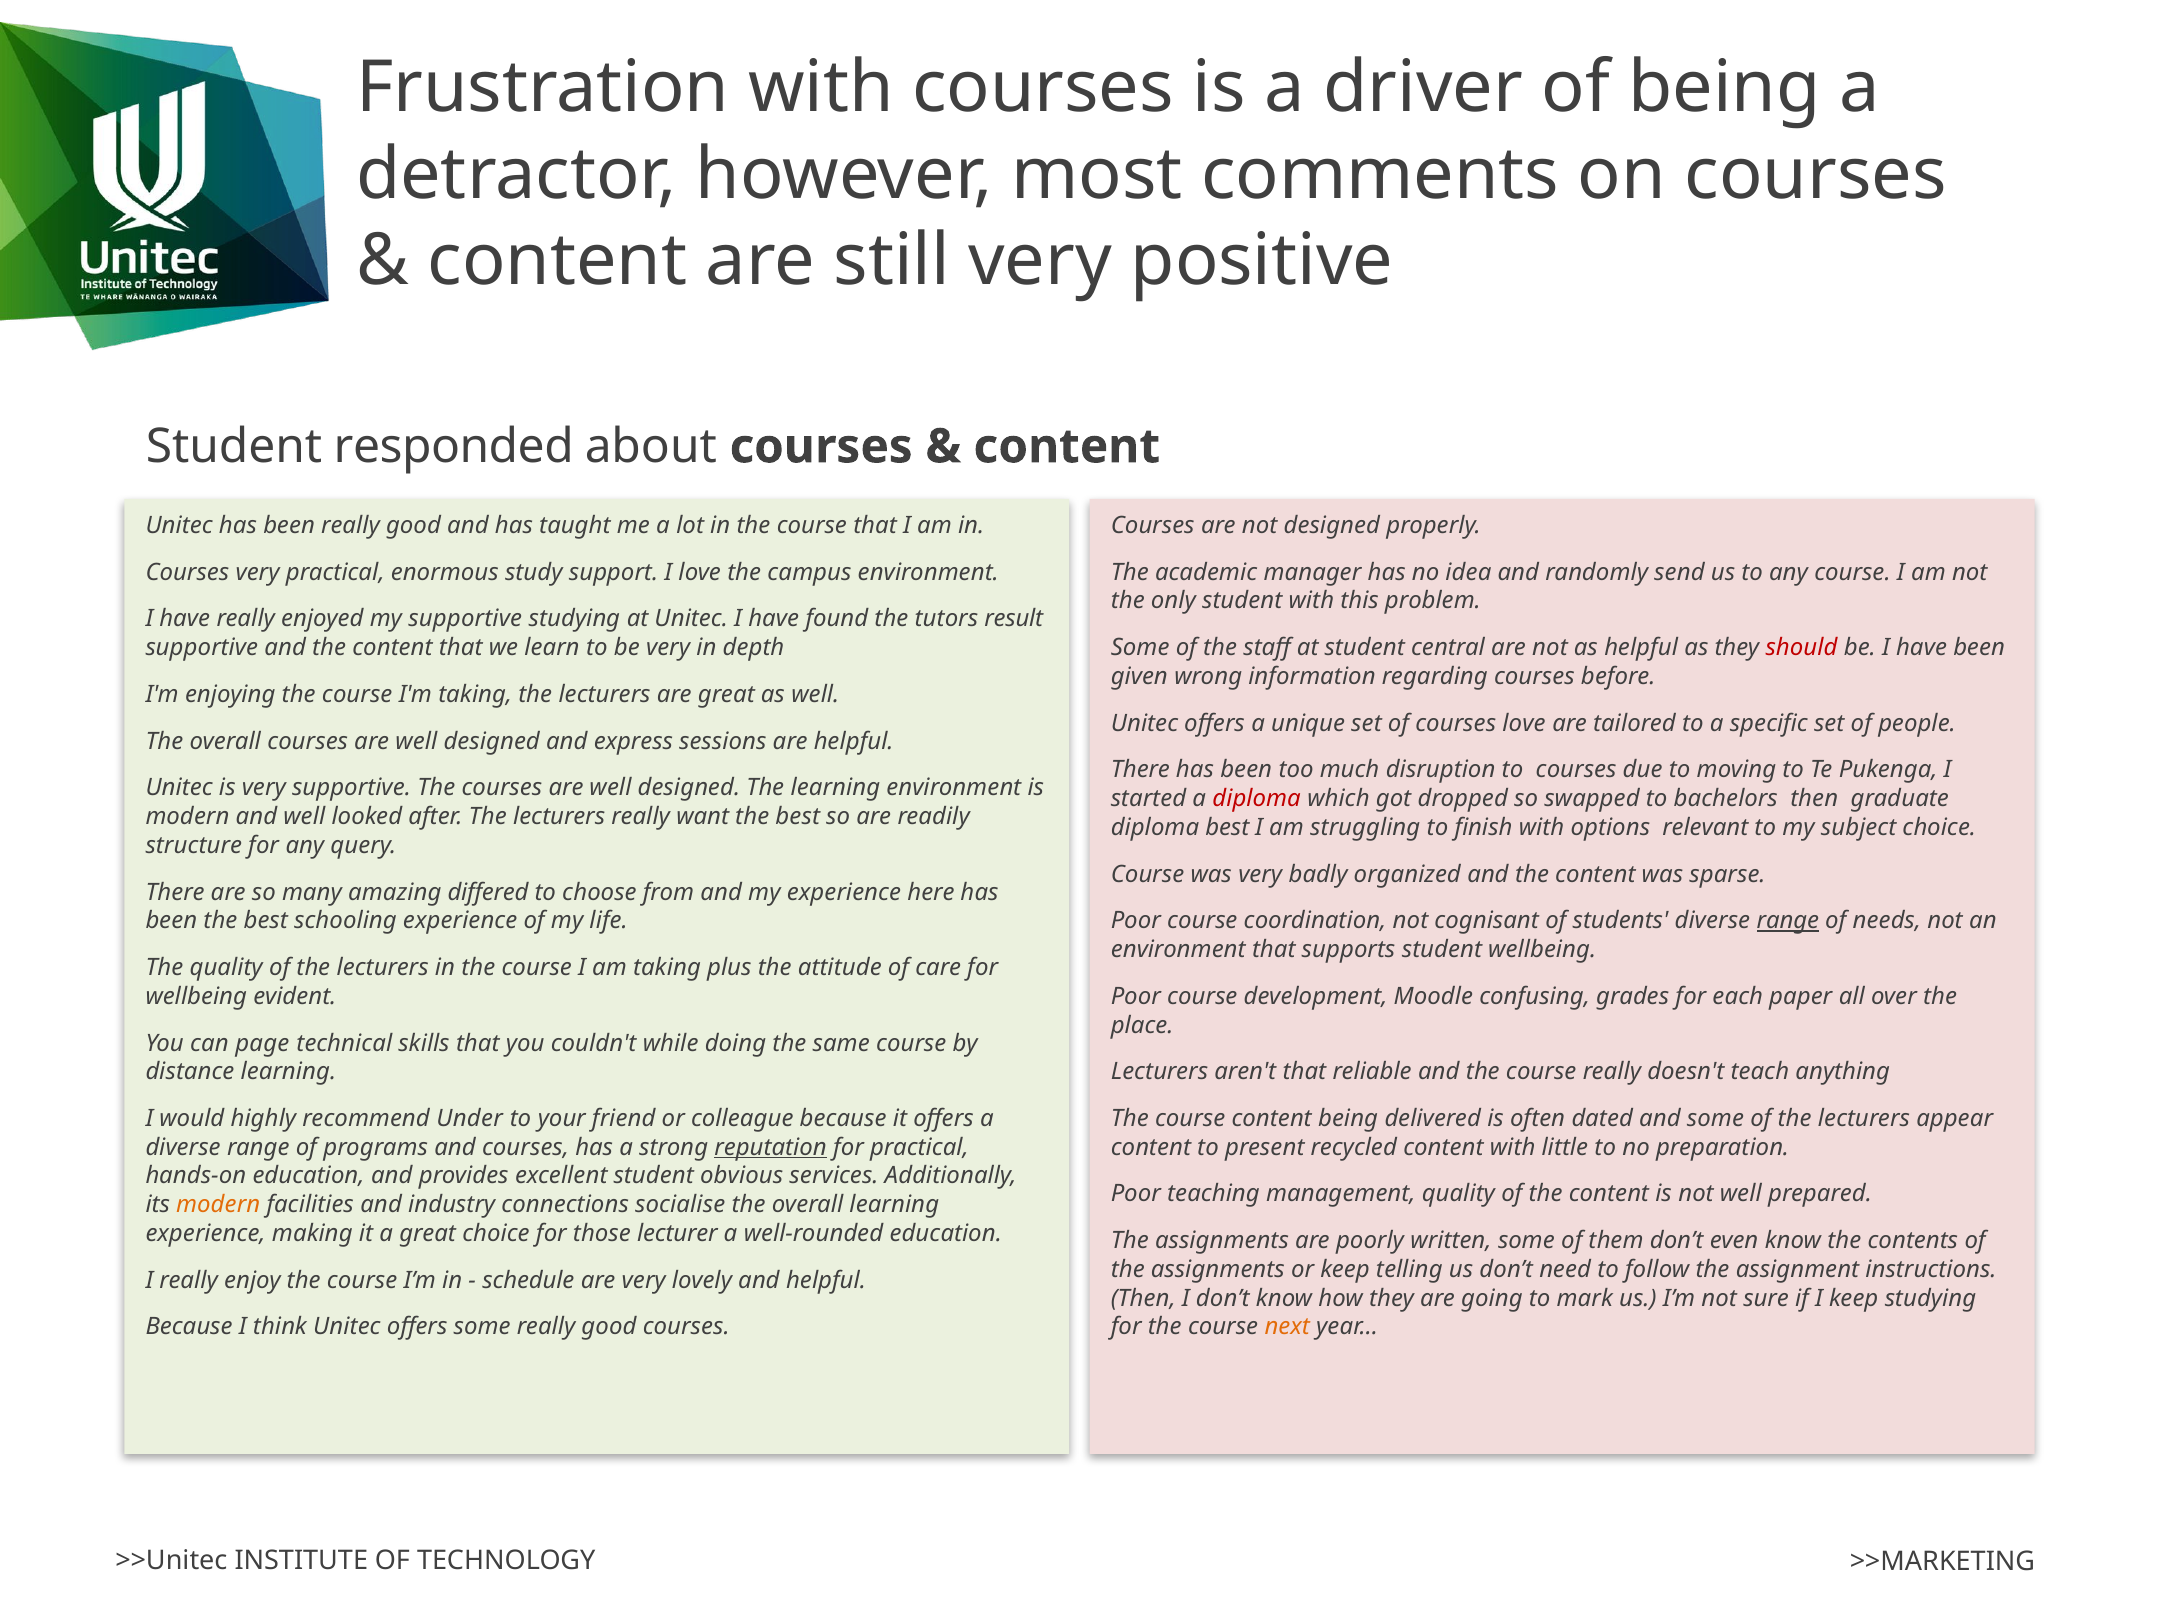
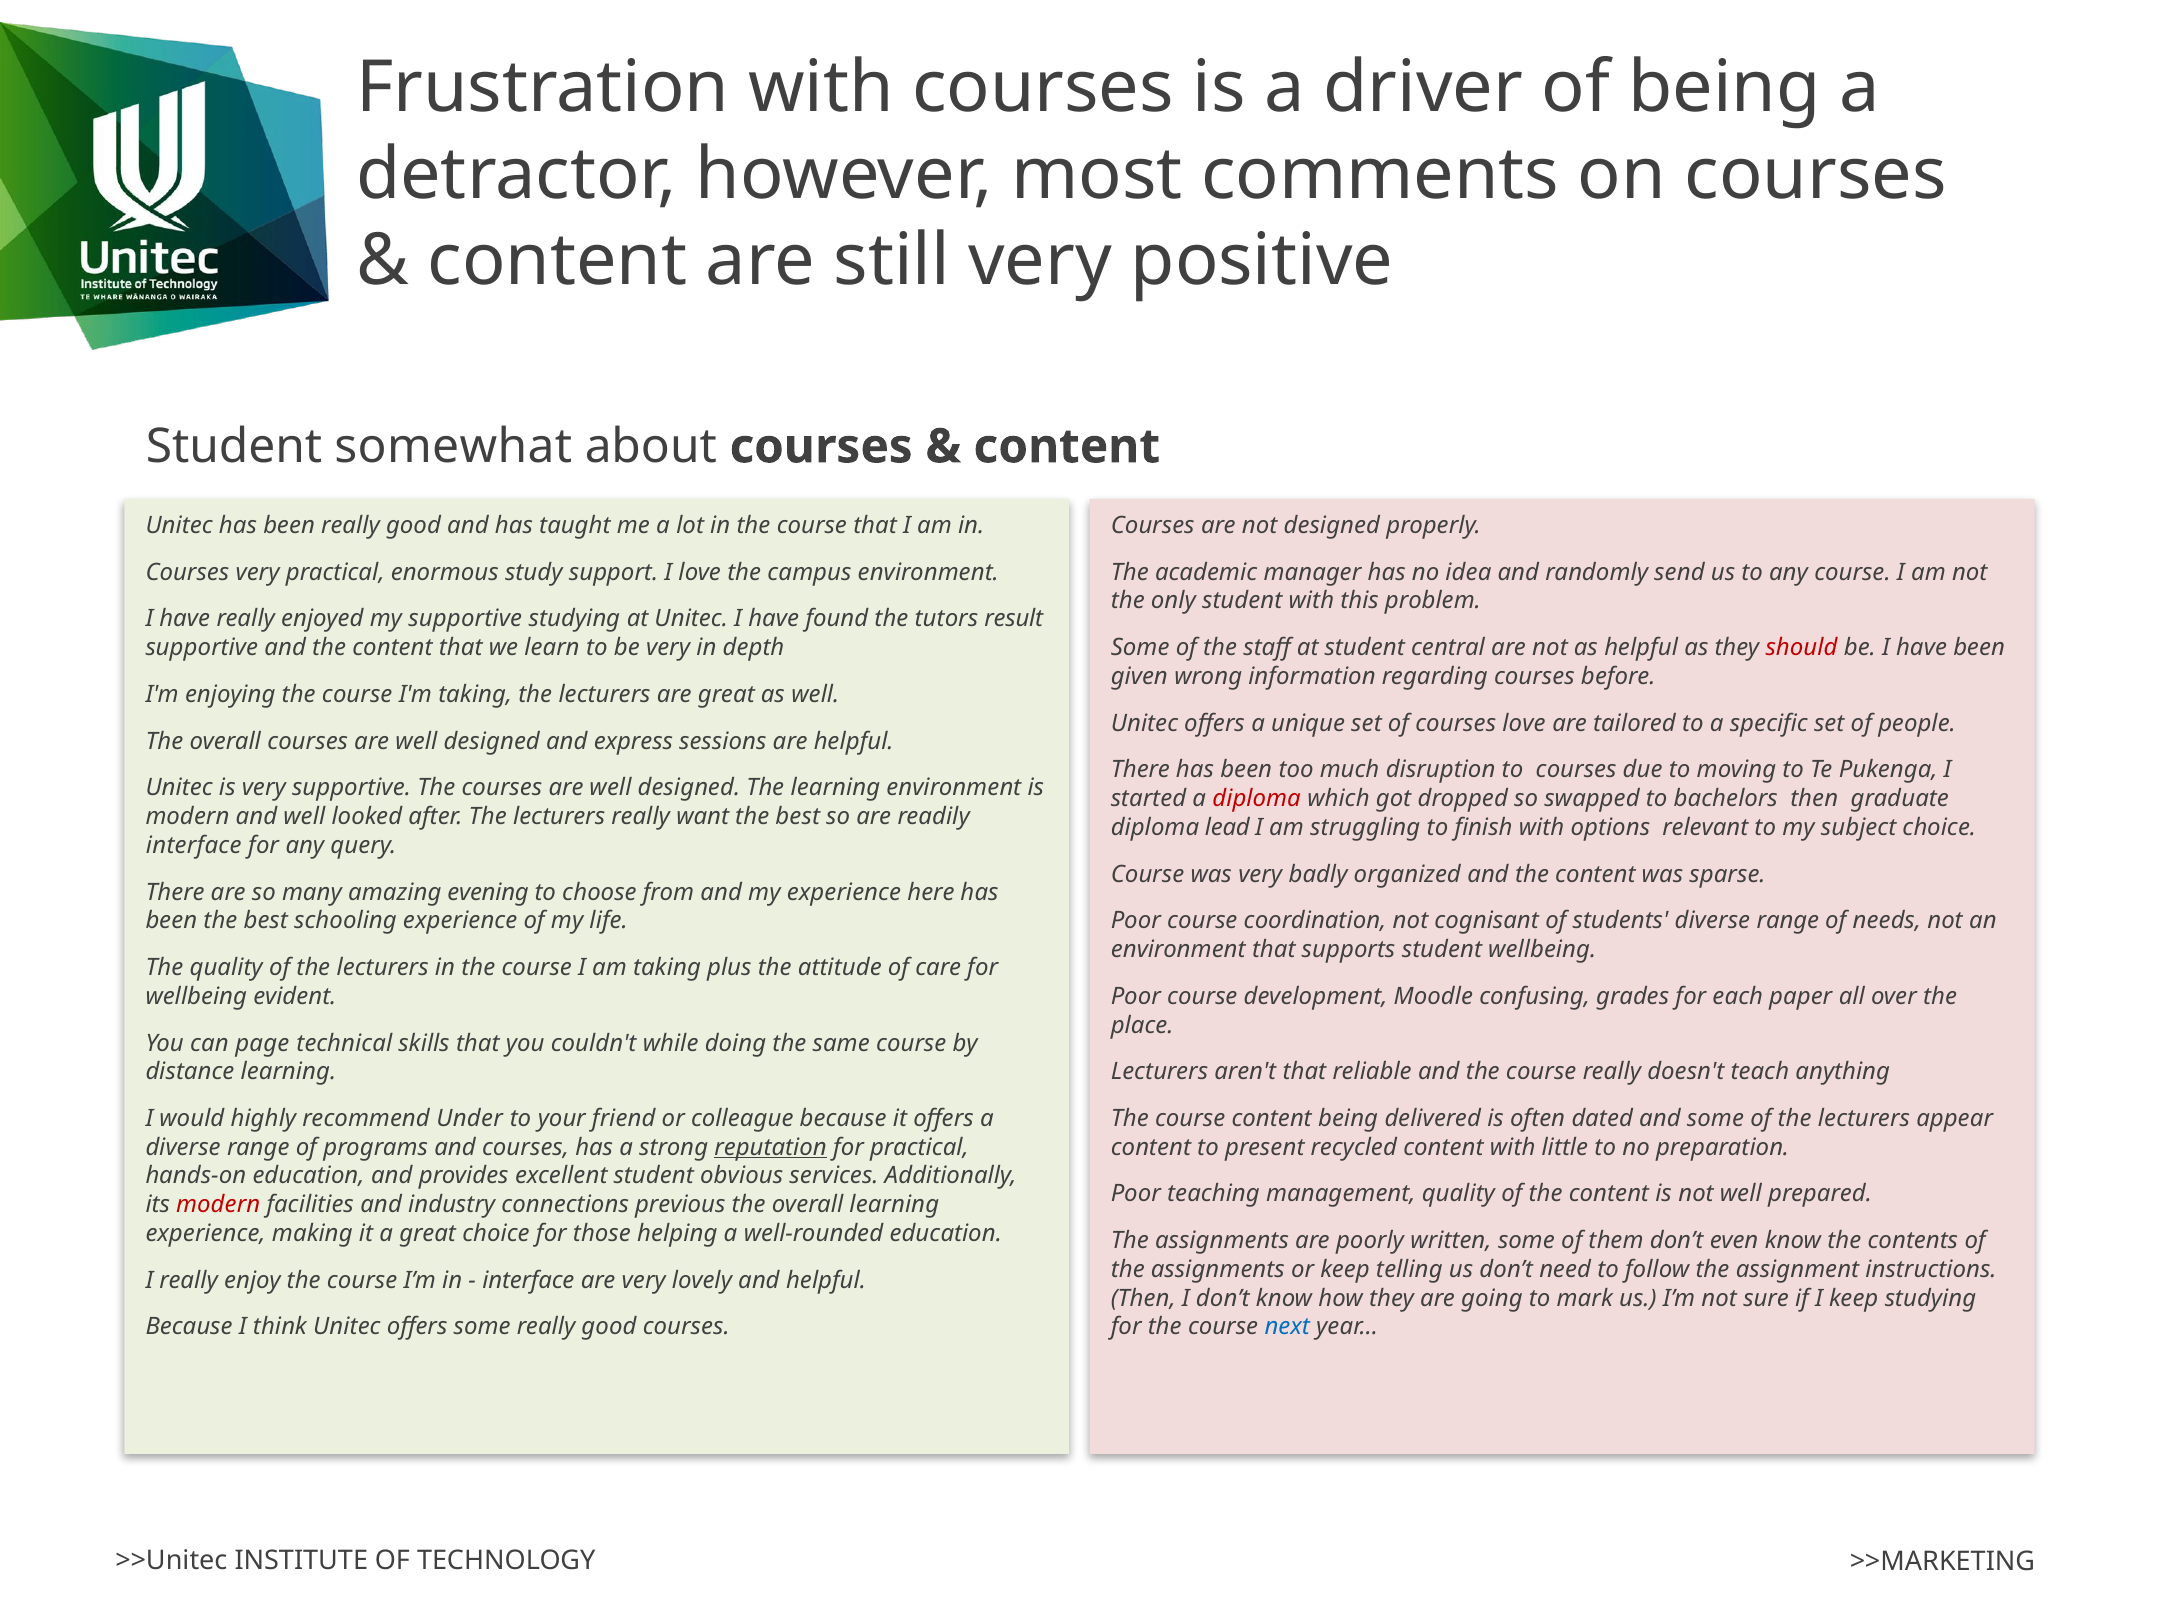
responded: responded -> somewhat
diploma best: best -> lead
structure at (194, 846): structure -> interface
differed: differed -> evening
range at (1788, 921) underline: present -> none
modern at (218, 1205) colour: orange -> red
socialise: socialise -> previous
lecturer: lecturer -> helping
schedule at (528, 1280): schedule -> interface
next colour: orange -> blue
